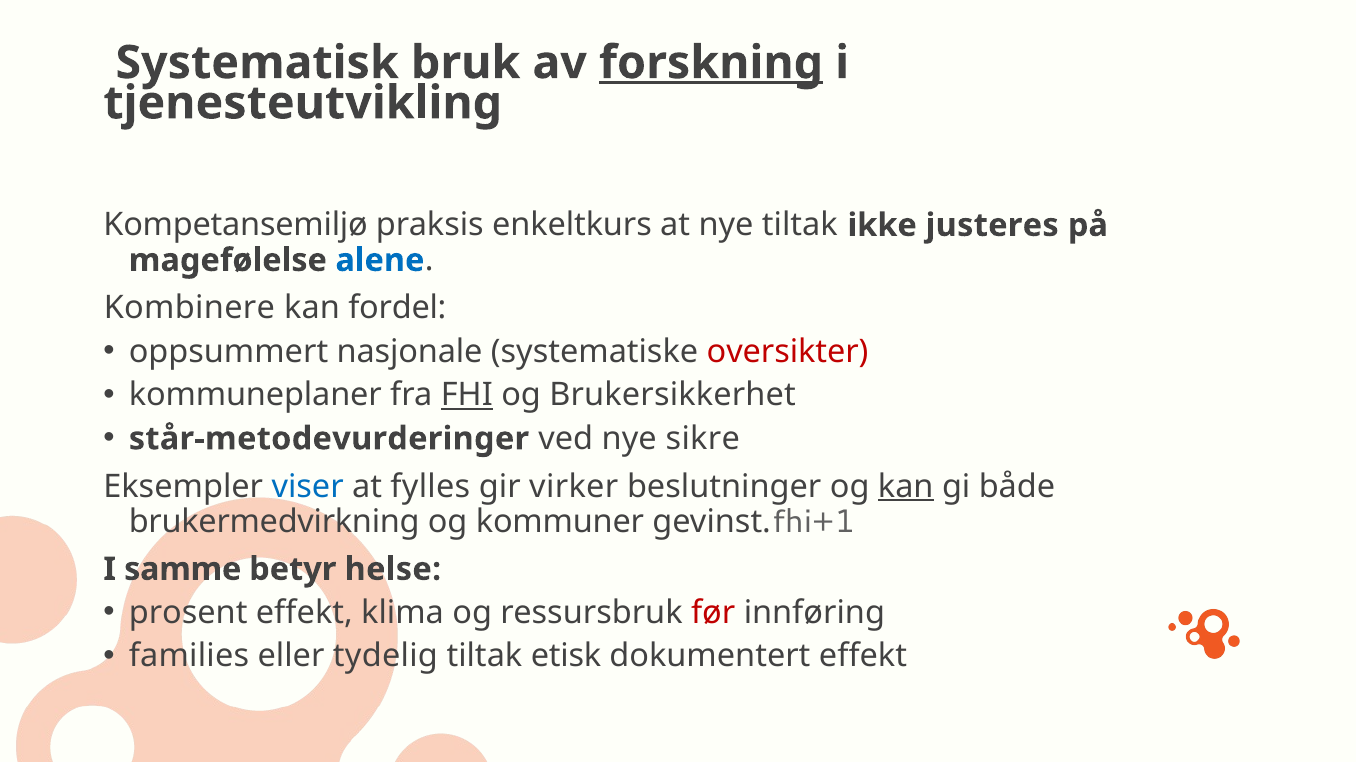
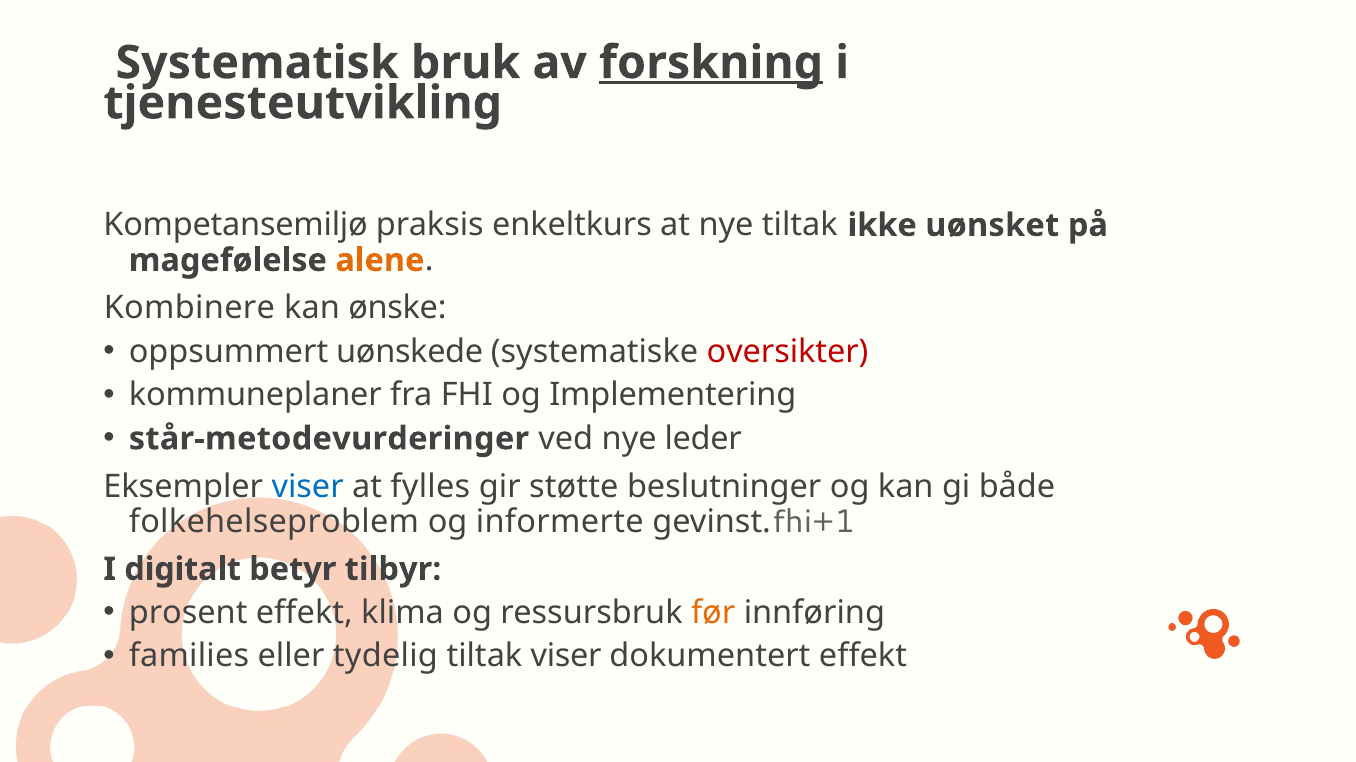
justeres: justeres -> uønsket
alene colour: blue -> orange
fordel: fordel -> ønske
nasjonale: nasjonale -> uønskede
FHI underline: present -> none
Brukersikkerhet: Brukersikkerhet -> Implementering
sikre: sikre -> leder
virker: virker -> støtte
kan at (906, 487) underline: present -> none
brukermedvirkning: brukermedvirkning -> folkehelseproblem
kommuner: kommuner -> informerte
samme: samme -> digitalt
helse: helse -> tilbyr
før colour: red -> orange
tiltak etisk: etisk -> viser
